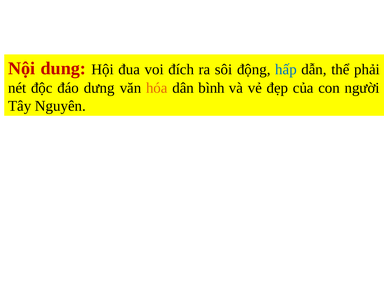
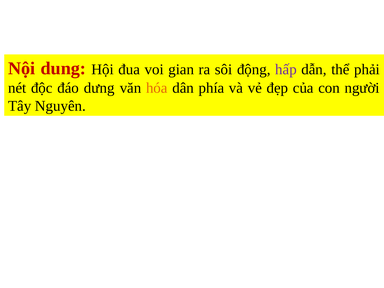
đích: đích -> gian
hấp colour: blue -> purple
bình: bình -> phía
